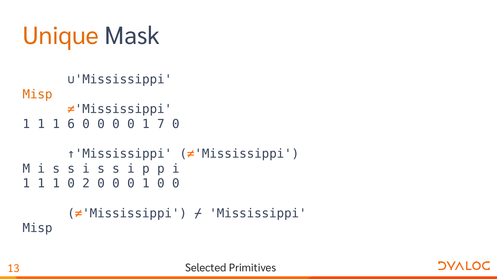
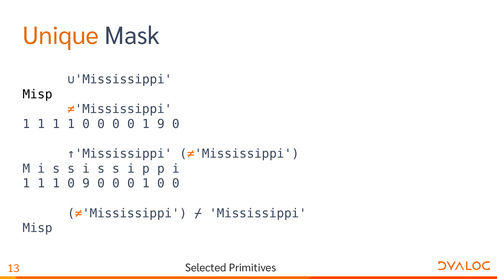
Misp at (37, 94) colour: orange -> black
1 1 1 6: 6 -> 1
1 7: 7 -> 9
0 2: 2 -> 9
